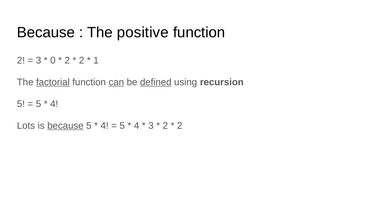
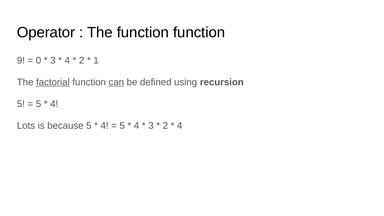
Because at (46, 33): Because -> Operator
The positive: positive -> function
2 at (21, 60): 2 -> 9
3 at (39, 60): 3 -> 0
0 at (53, 60): 0 -> 3
2 at (67, 60): 2 -> 4
defined underline: present -> none
because at (65, 126) underline: present -> none
2 at (180, 126): 2 -> 4
